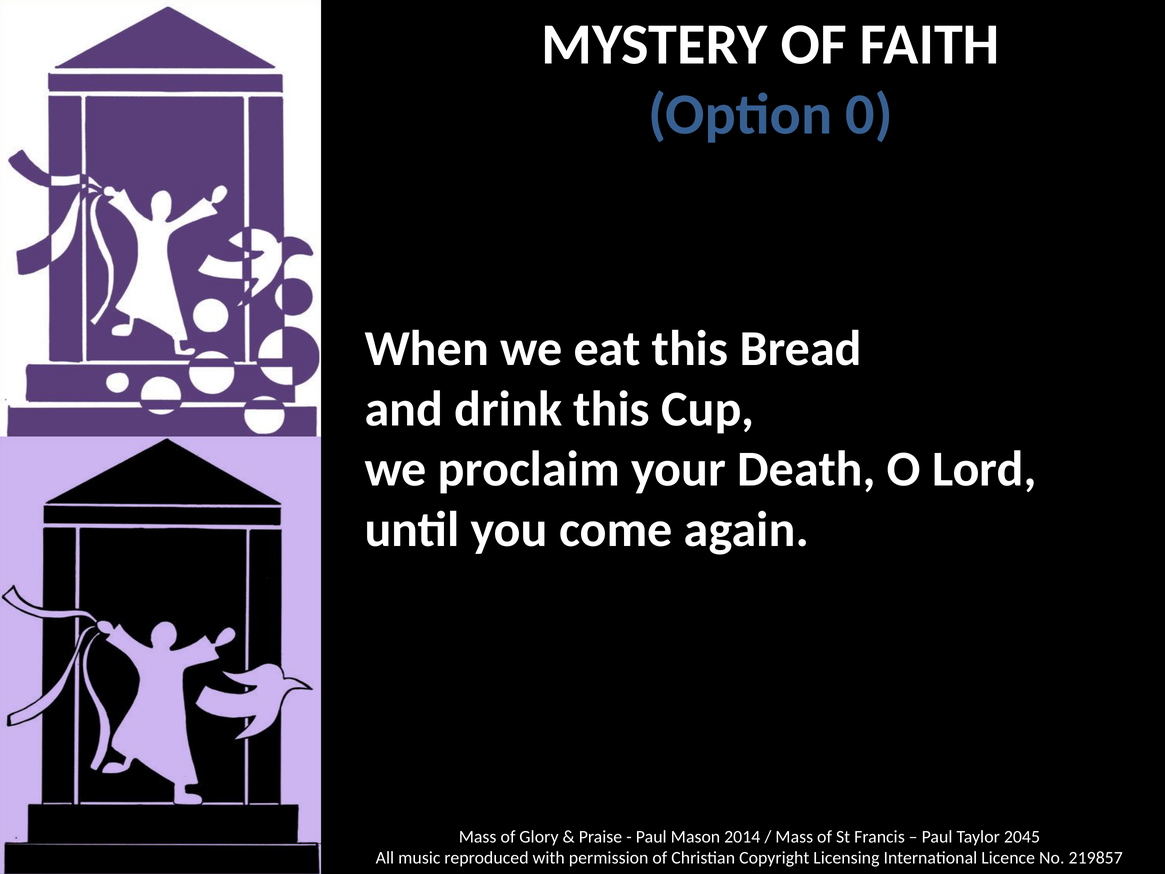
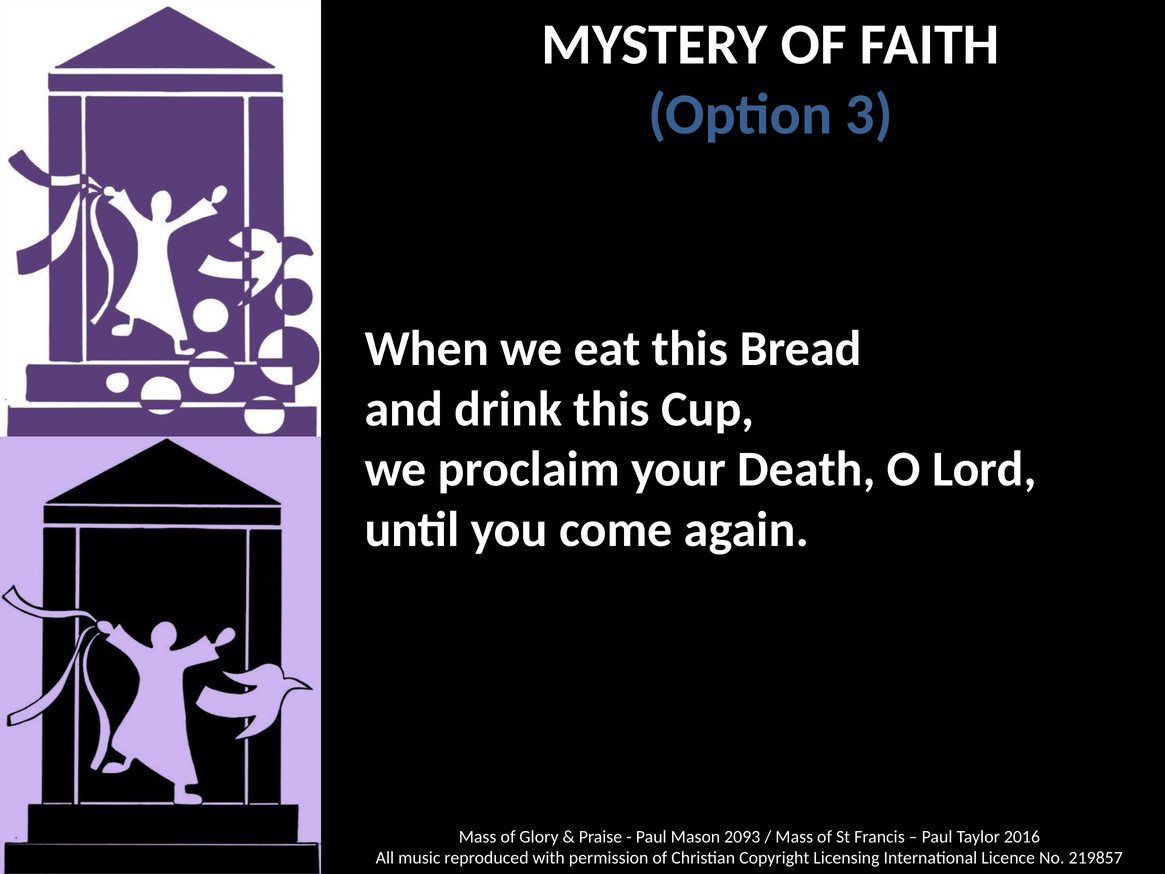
0: 0 -> 3
2014: 2014 -> 2093
2045: 2045 -> 2016
